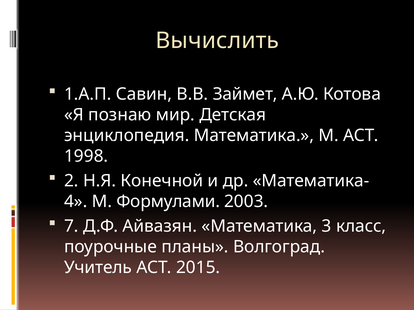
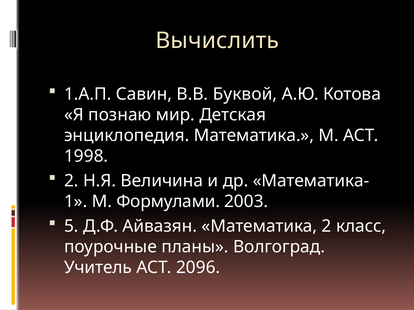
Займет: Займет -> Буквой
Конечной: Конечной -> Величина
4: 4 -> 1
7: 7 -> 5
Математика 3: 3 -> 2
2015: 2015 -> 2096
